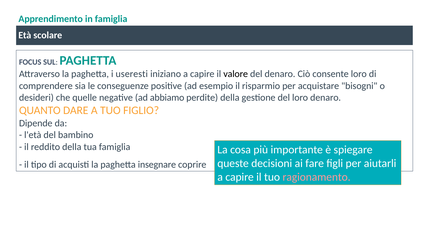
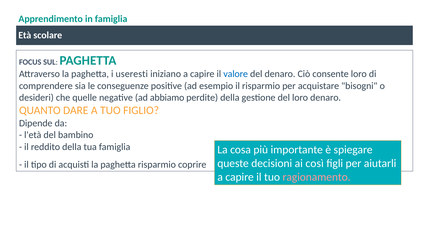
valore colour: black -> blue
fare: fare -> così
paghetta insegnare: insegnare -> risparmio
